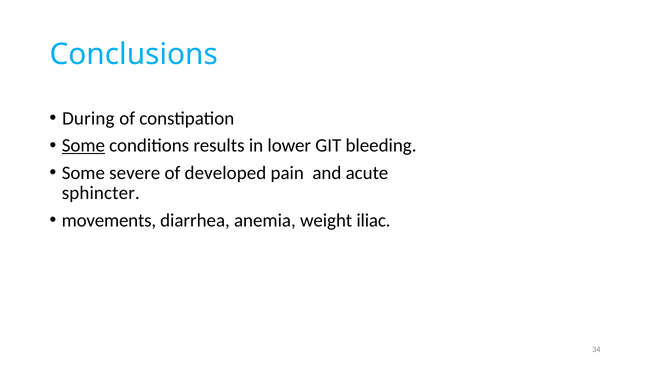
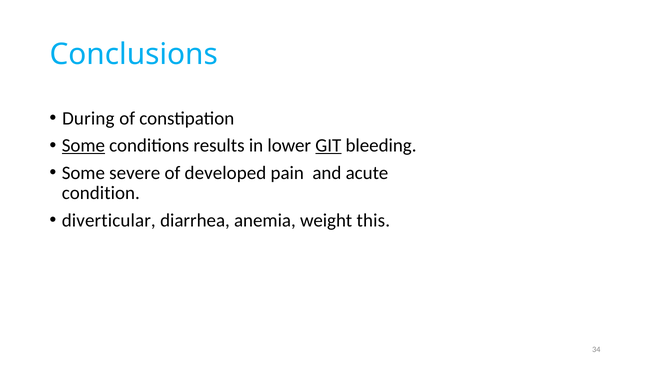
GIT underline: none -> present
sphincter: sphincter -> condition
movements: movements -> diverticular
iliac: iliac -> this
